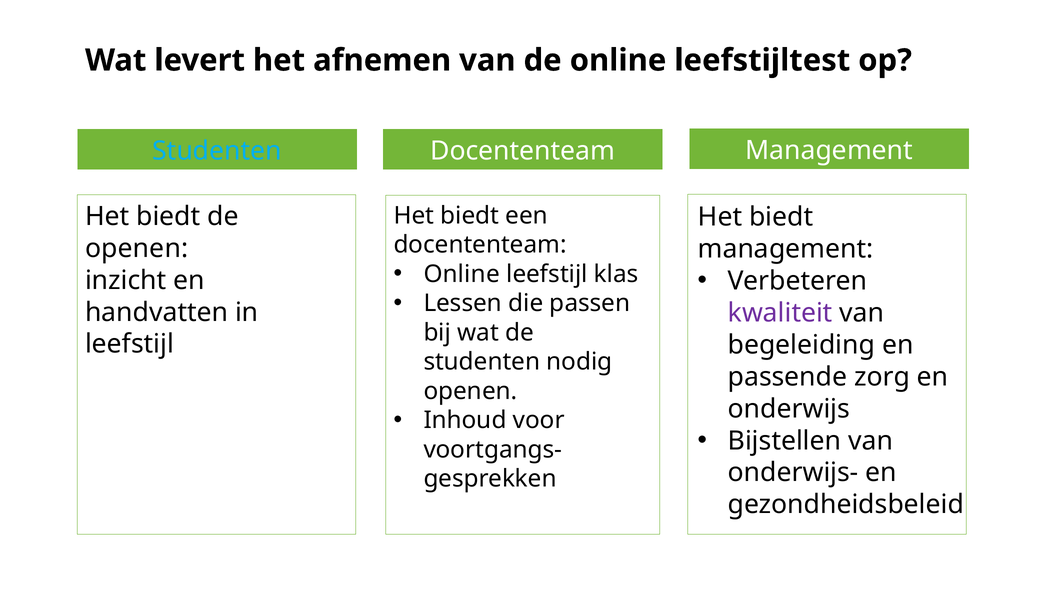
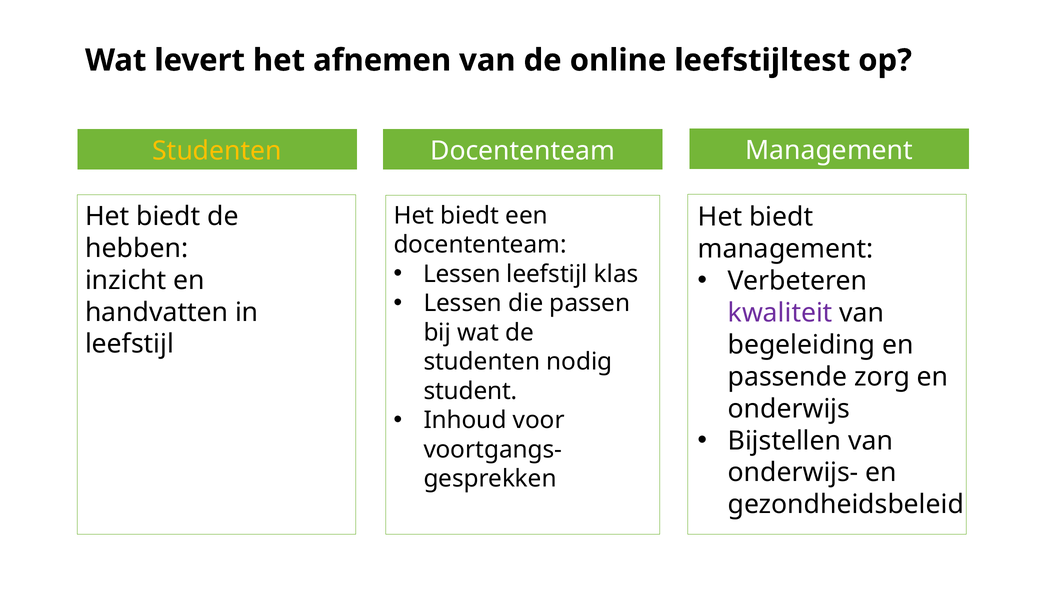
Studenten at (217, 151) colour: light blue -> yellow
openen at (137, 248): openen -> hebben
Online at (462, 274): Online -> Lessen
openen at (470, 391): openen -> student
